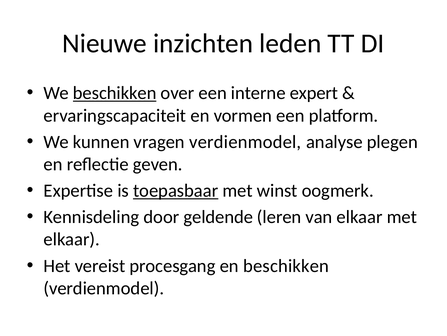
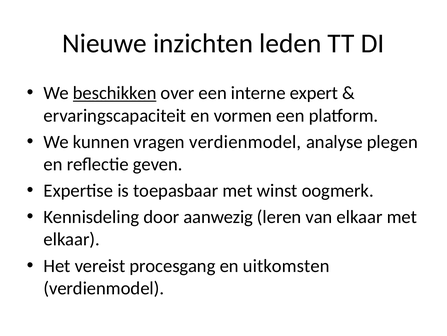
toepasbaar underline: present -> none
geldende: geldende -> aanwezig
en beschikken: beschikken -> uitkomsten
